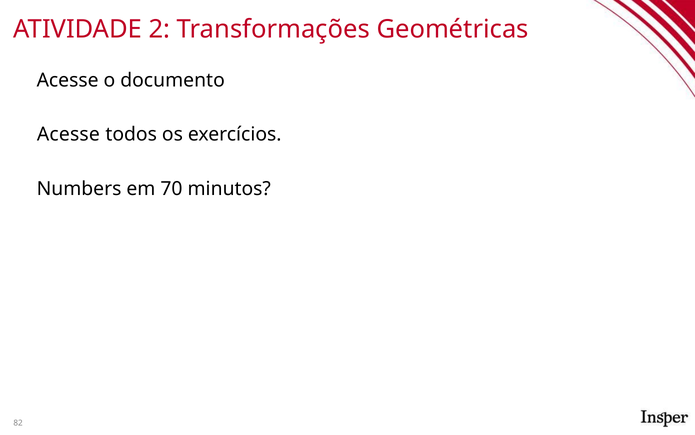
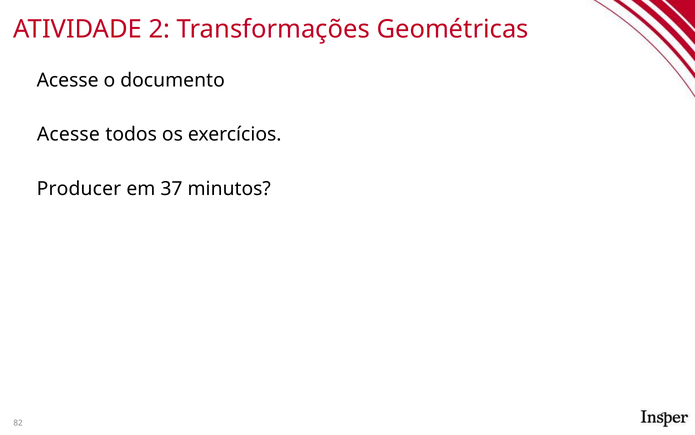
Numbers: Numbers -> Producer
70: 70 -> 37
